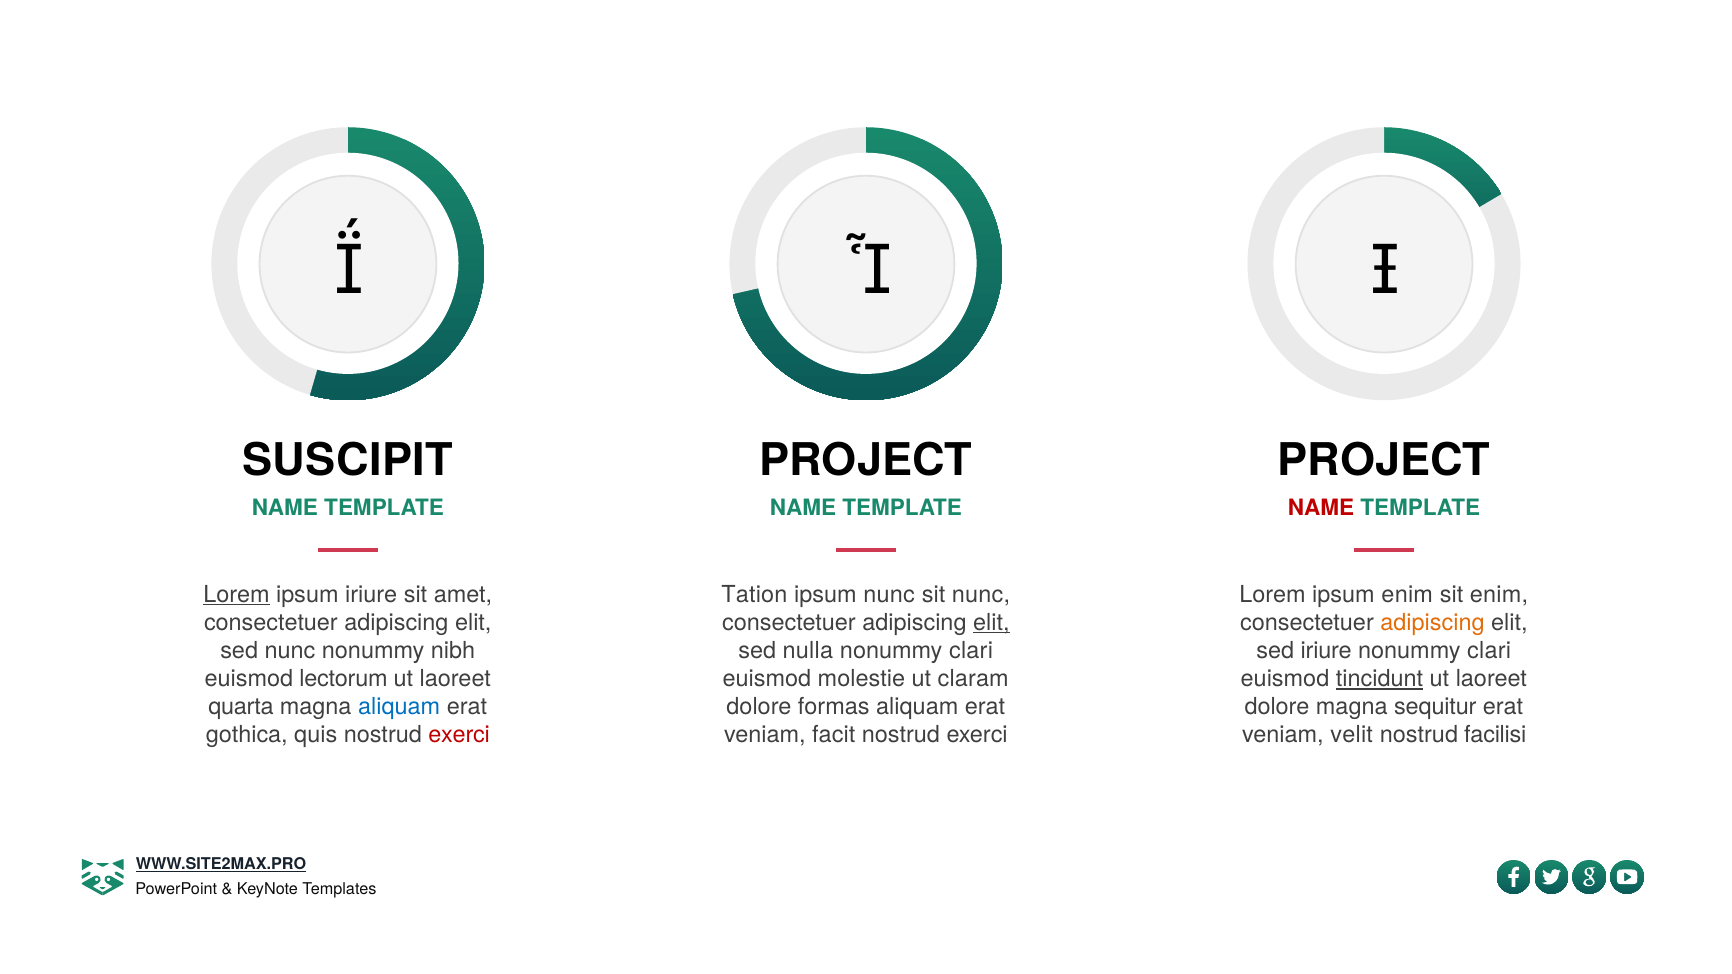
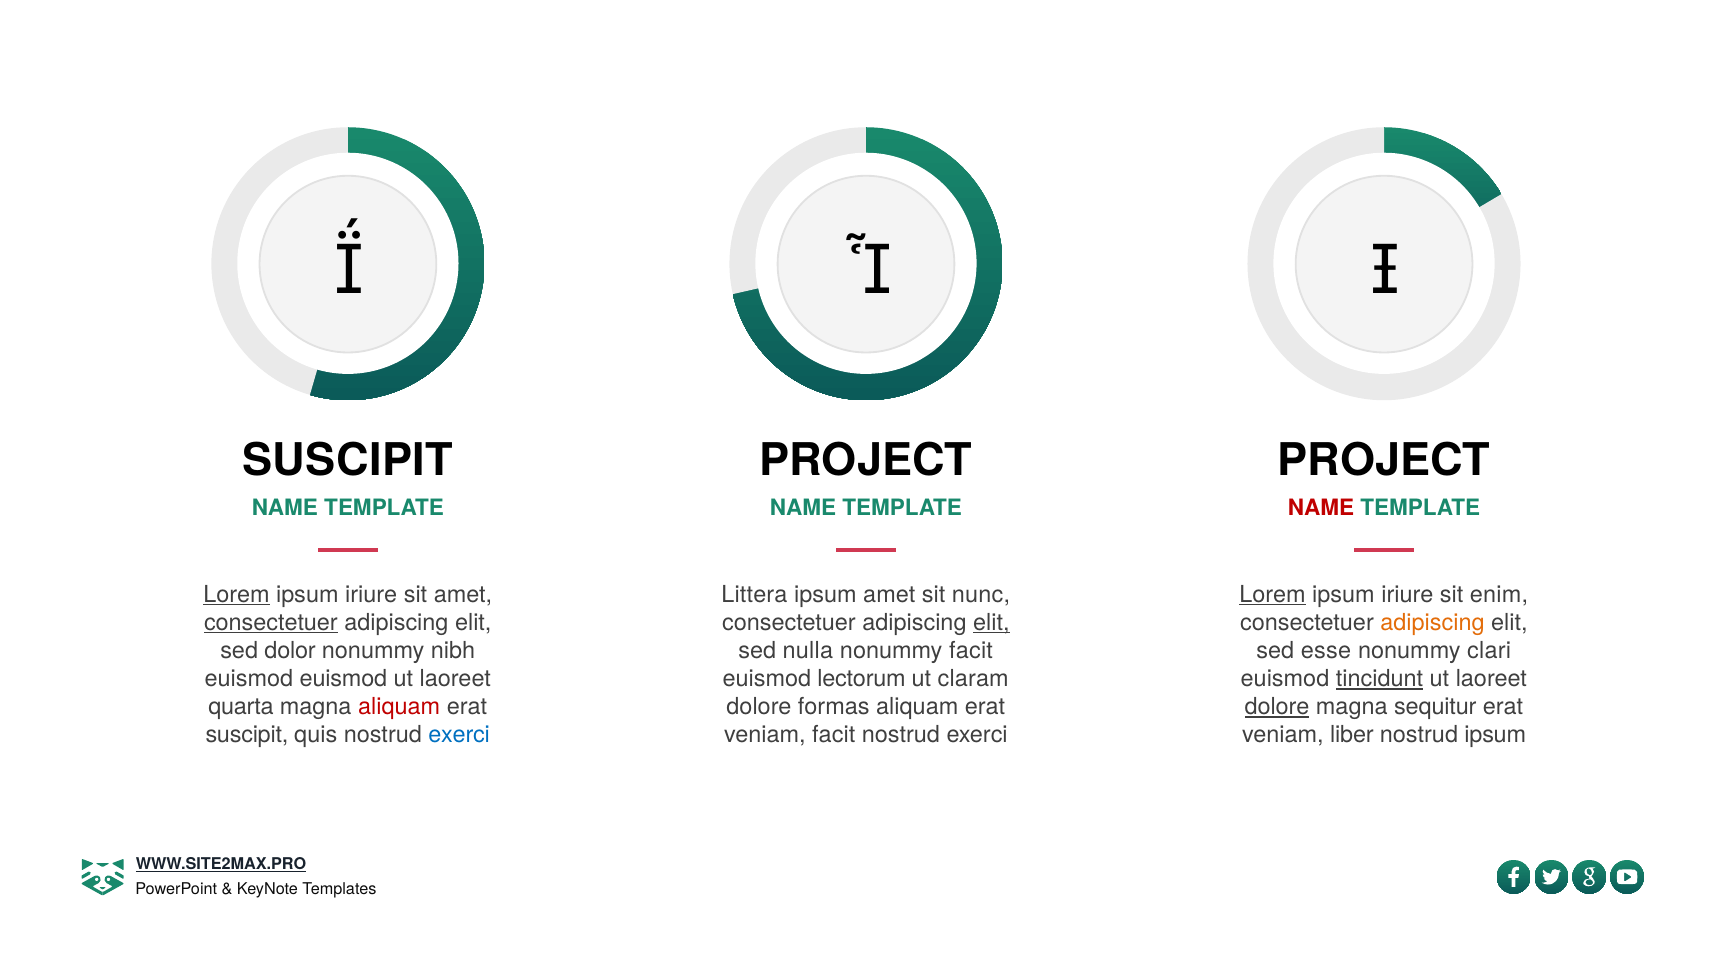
Tation: Tation -> Littera
ipsum nunc: nunc -> amet
Lorem at (1273, 595) underline: none -> present
enim at (1407, 595): enim -> iriure
consectetuer at (271, 623) underline: none -> present
sed nunc: nunc -> dolor
clari at (971, 651): clari -> facit
sed iriure: iriure -> esse
euismod lectorum: lectorum -> euismod
molestie: molestie -> lectorum
aliquam at (399, 707) colour: blue -> red
dolore at (1277, 707) underline: none -> present
gothica at (247, 735): gothica -> suscipit
exerci at (459, 735) colour: red -> blue
velit: velit -> liber
nostrud facilisi: facilisi -> ipsum
